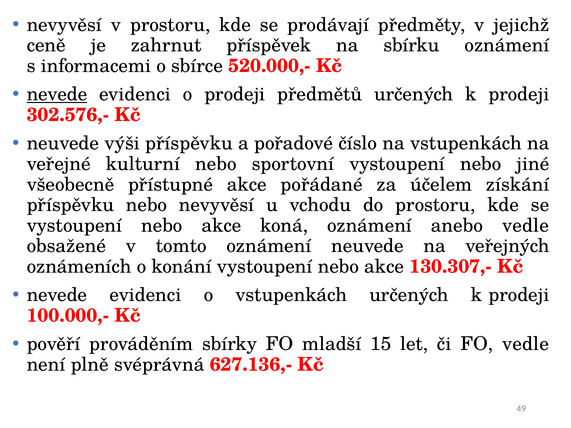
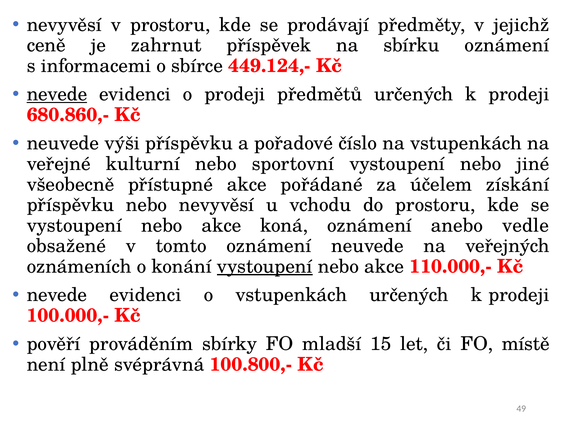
520.000,-: 520.000,- -> 449.124,-
302.576,-: 302.576,- -> 680.860,-
vystoupení at (265, 267) underline: none -> present
130.307,-: 130.307,- -> 110.000,-
FO vedle: vedle -> místě
627.136,-: 627.136,- -> 100.800,-
